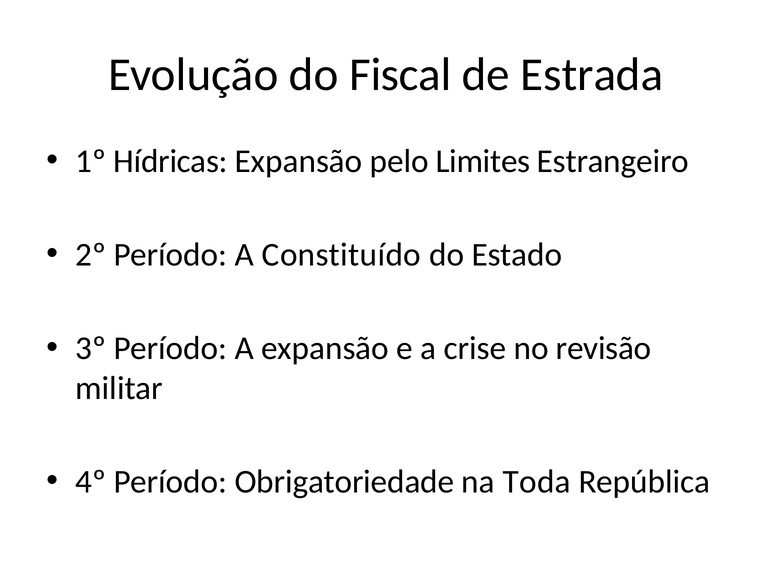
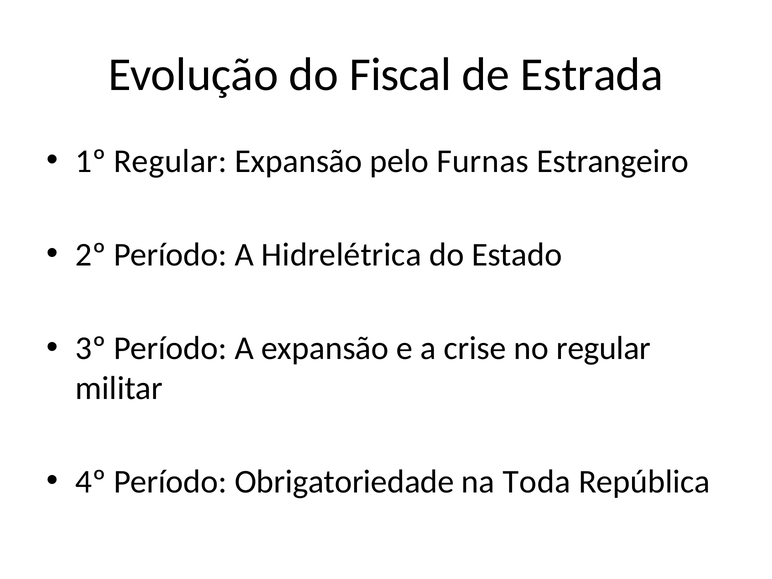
1º Hídricas: Hídricas -> Regular
Limites: Limites -> Furnas
Constituído: Constituído -> Hidrelétrica
no revisão: revisão -> regular
